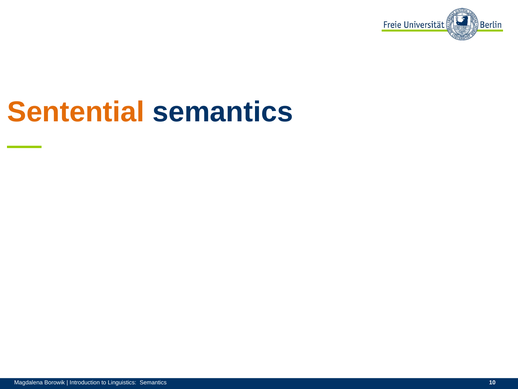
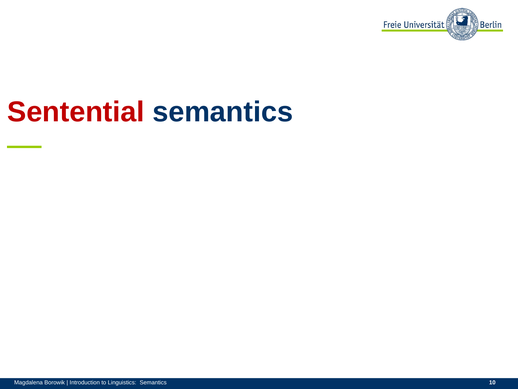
Sentential colour: orange -> red
